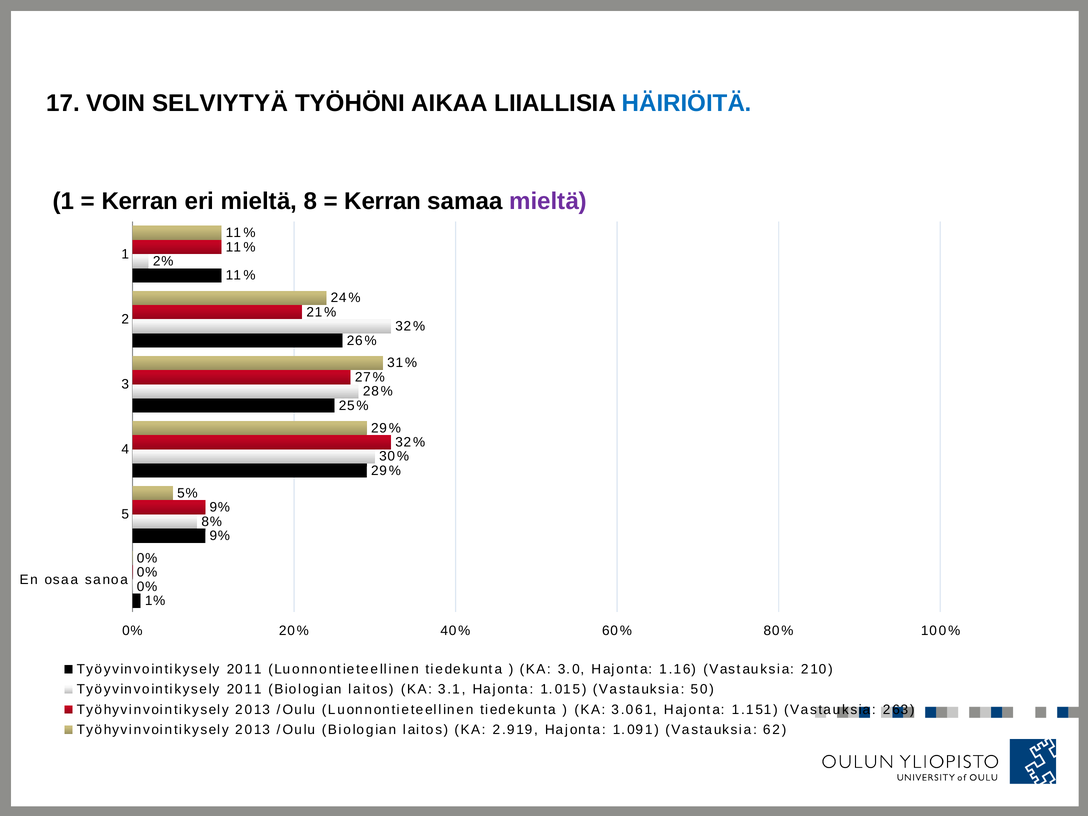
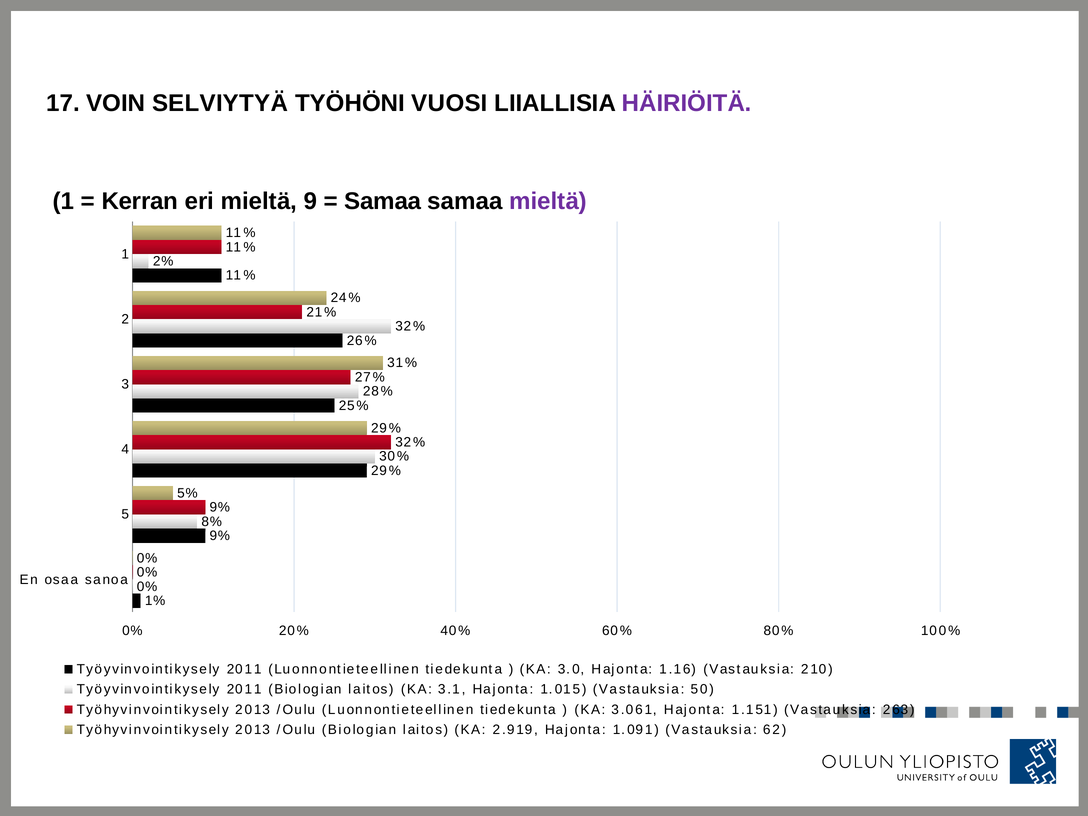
AIKAA: AIKAA -> VUOSI
HÄIRIÖITÄ colour: blue -> purple
8: 8 -> 9
Kerran at (383, 201): Kerran -> Samaa
